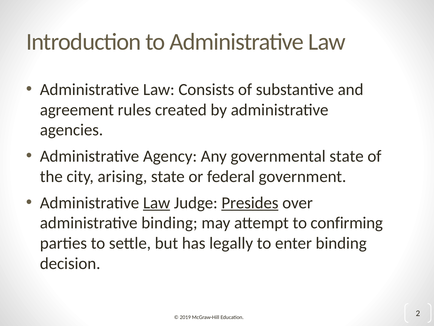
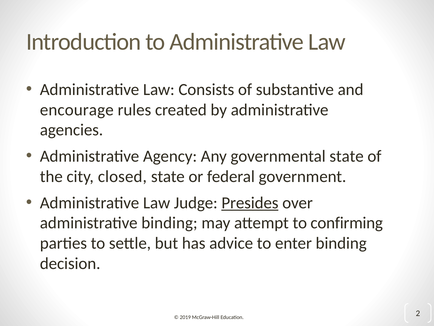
agreement: agreement -> encourage
arising: arising -> closed
Law at (157, 203) underline: present -> none
legally: legally -> advice
